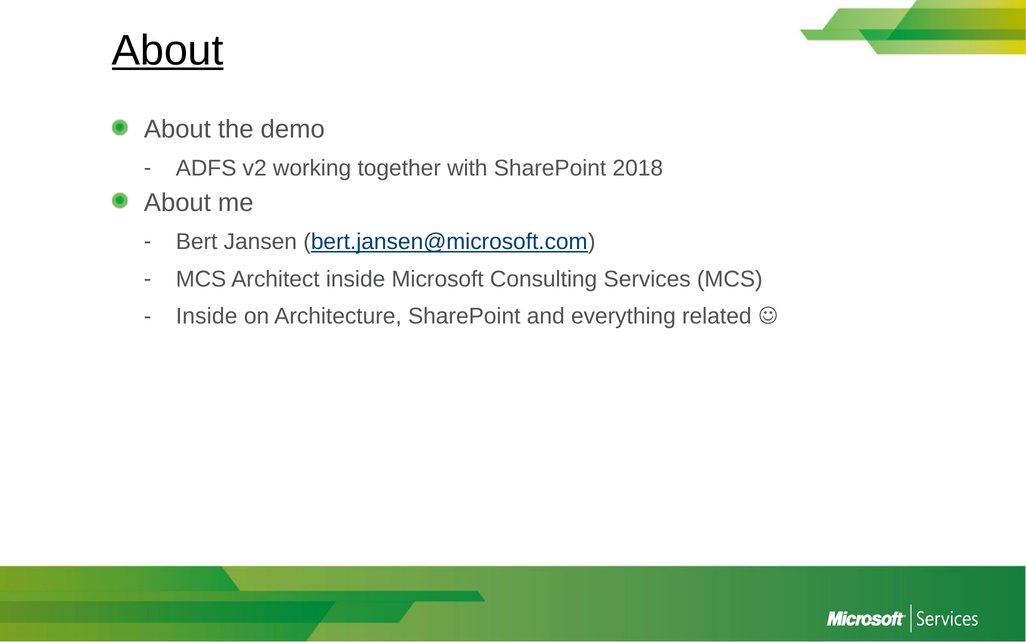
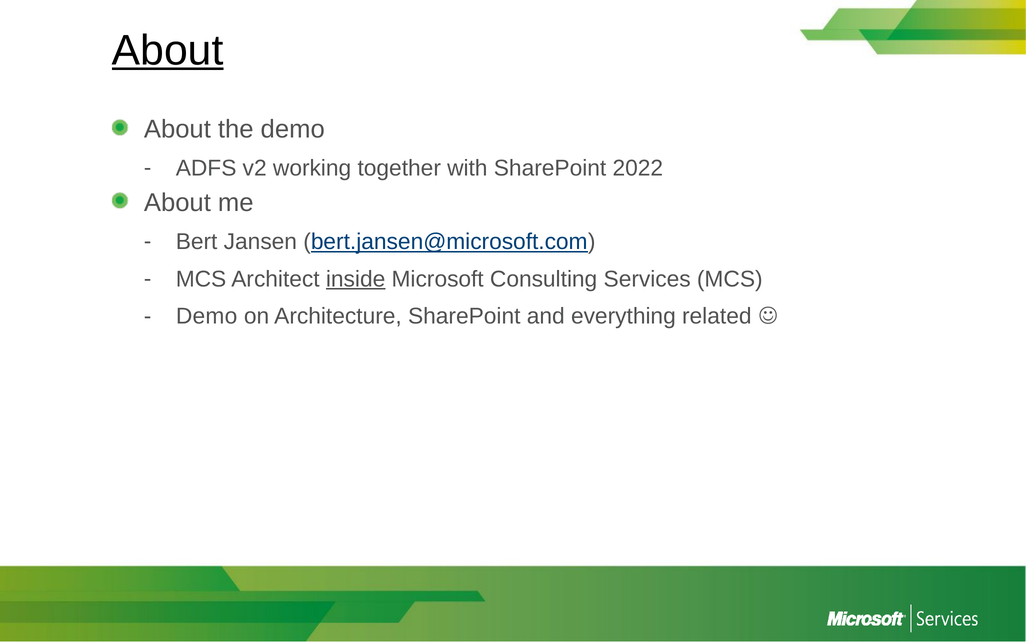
2018: 2018 -> 2022
inside at (356, 279) underline: none -> present
Inside at (207, 316): Inside -> Demo
